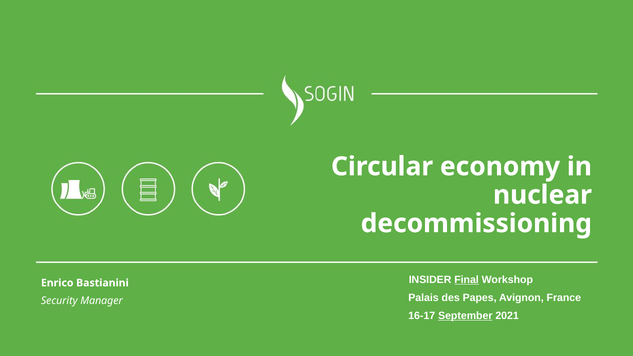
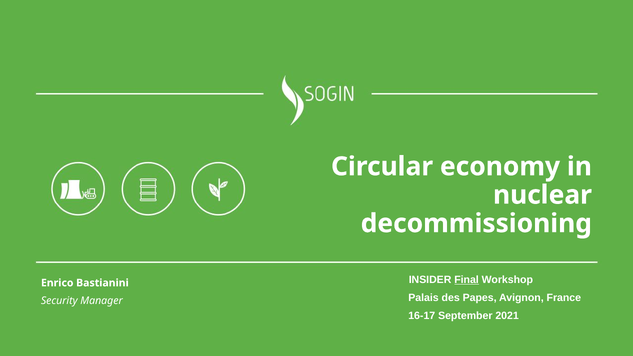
September underline: present -> none
